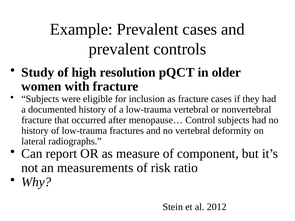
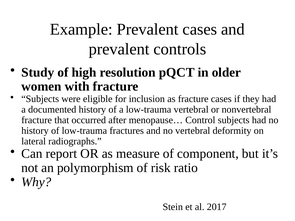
measurements: measurements -> polymorphism
2012: 2012 -> 2017
